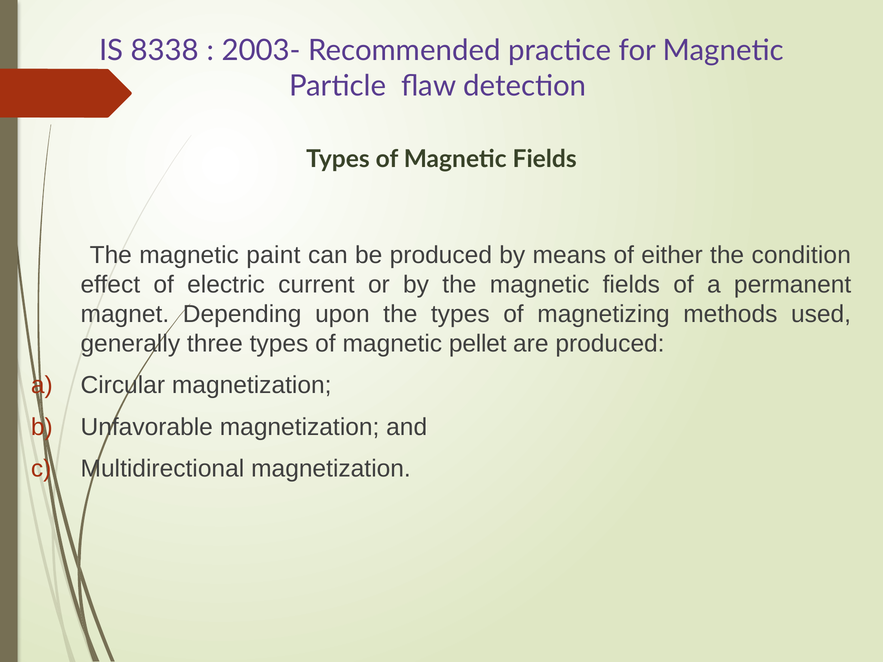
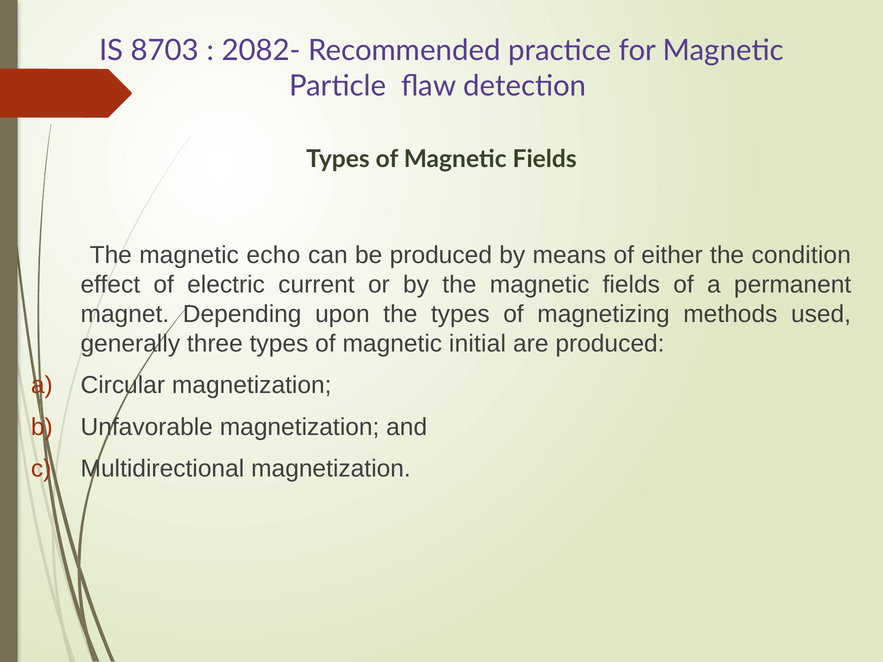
8338: 8338 -> 8703
2003-: 2003- -> 2082-
paint: paint -> echo
pellet: pellet -> initial
